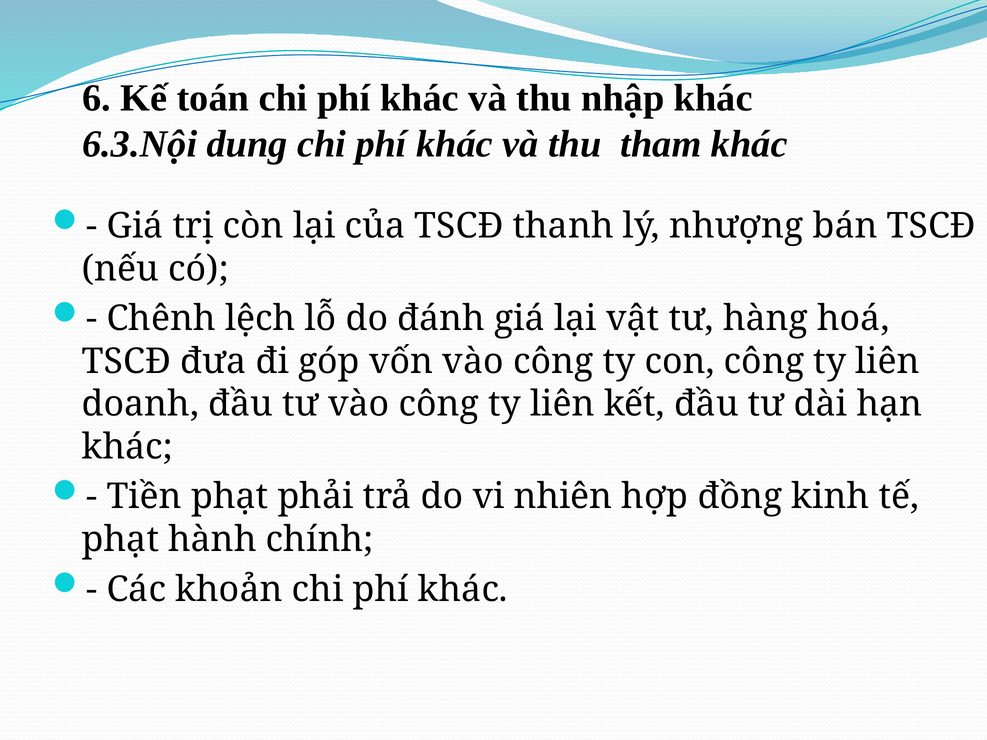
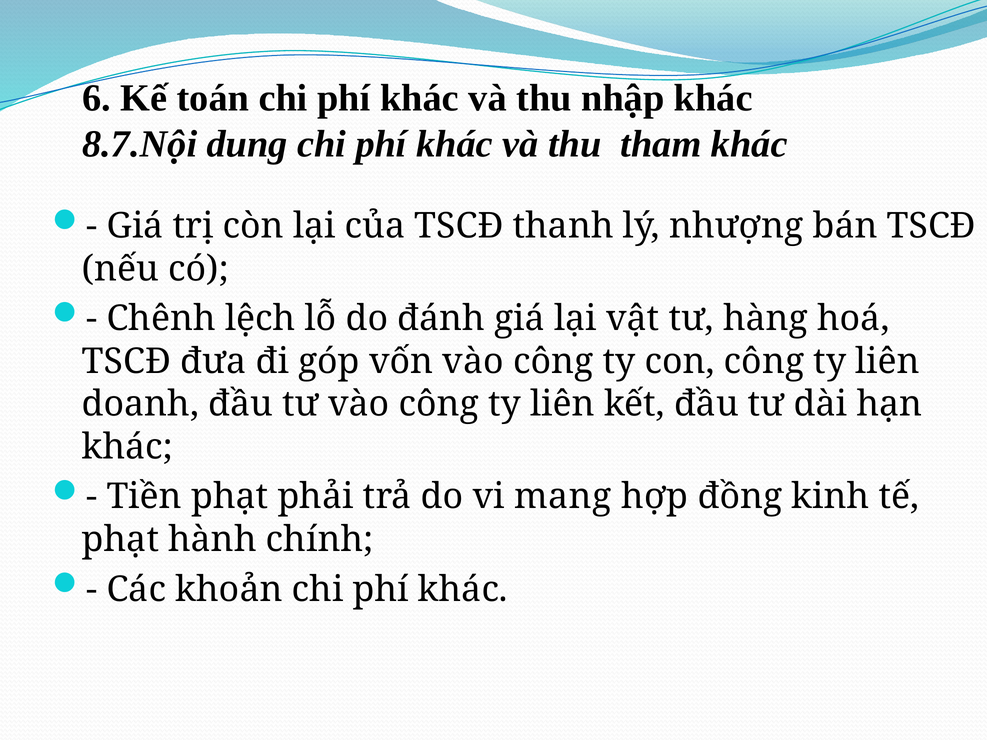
6.3.Nội: 6.3.Nội -> 8.7.Nội
nhiên: nhiên -> mang
